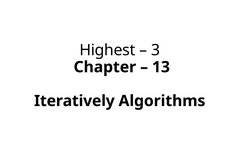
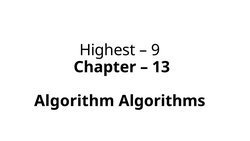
3: 3 -> 9
Iteratively: Iteratively -> Algorithm
